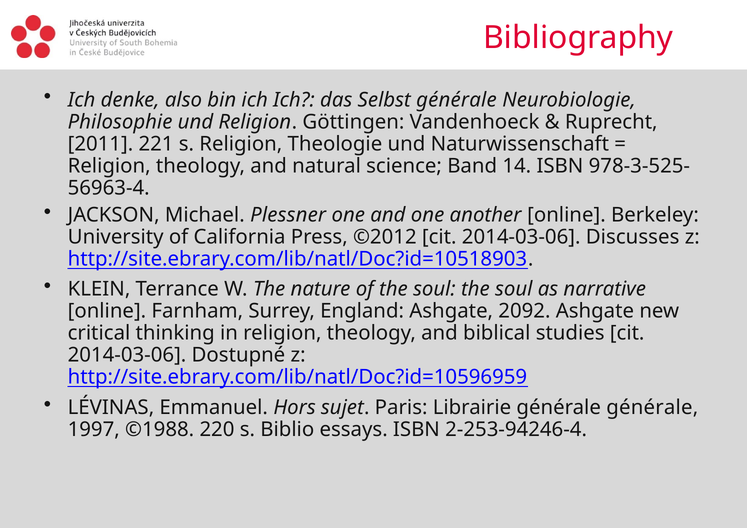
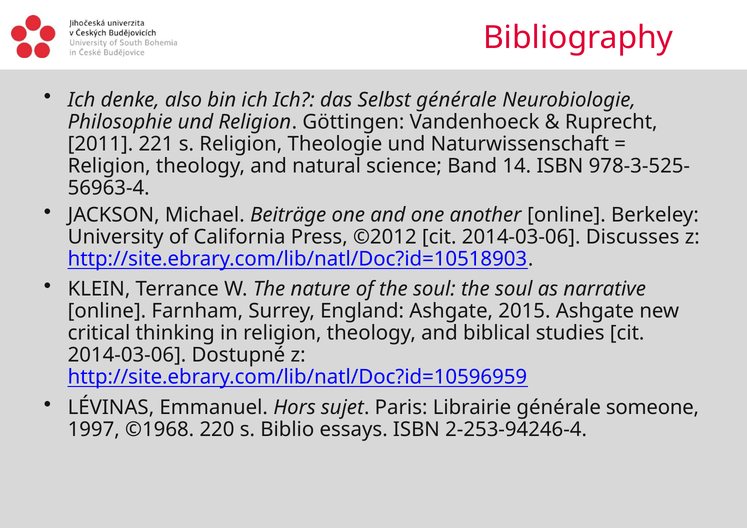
Plessner: Plessner -> Beiträge
2092: 2092 -> 2015
générale générale: générale -> someone
©1988: ©1988 -> ©1968
